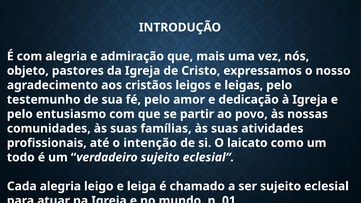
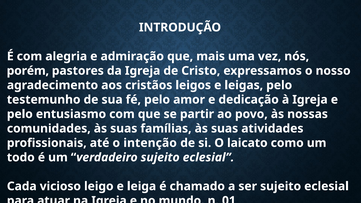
objeto: objeto -> porém
Cada alegria: alegria -> vicioso
